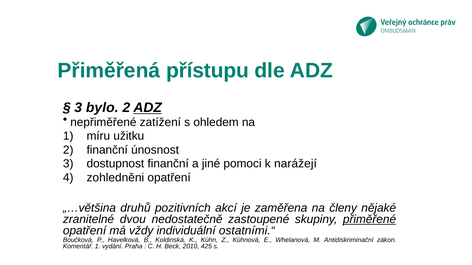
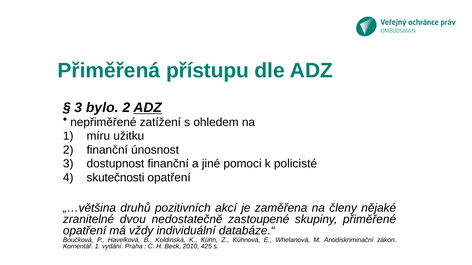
narážejí: narážejí -> policisté
zohledněni: zohledněni -> skutečnosti
přiměřené underline: present -> none
ostatními.“: ostatními.“ -> databáze.“
